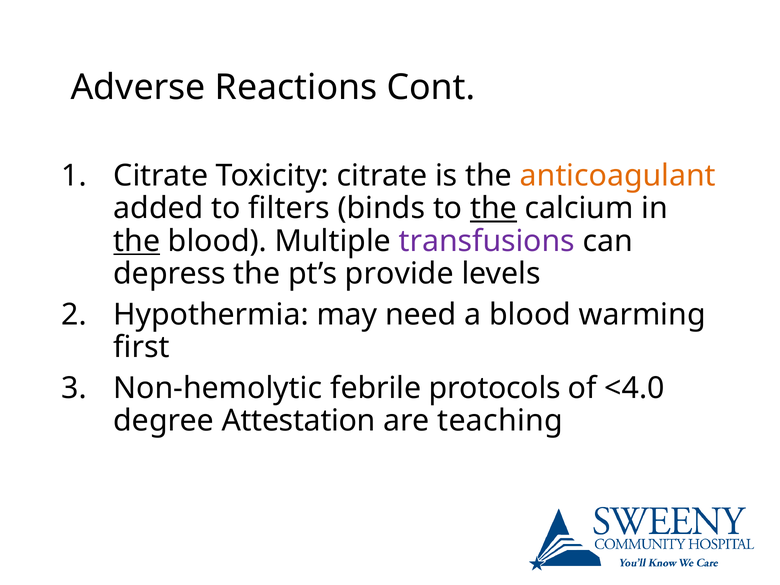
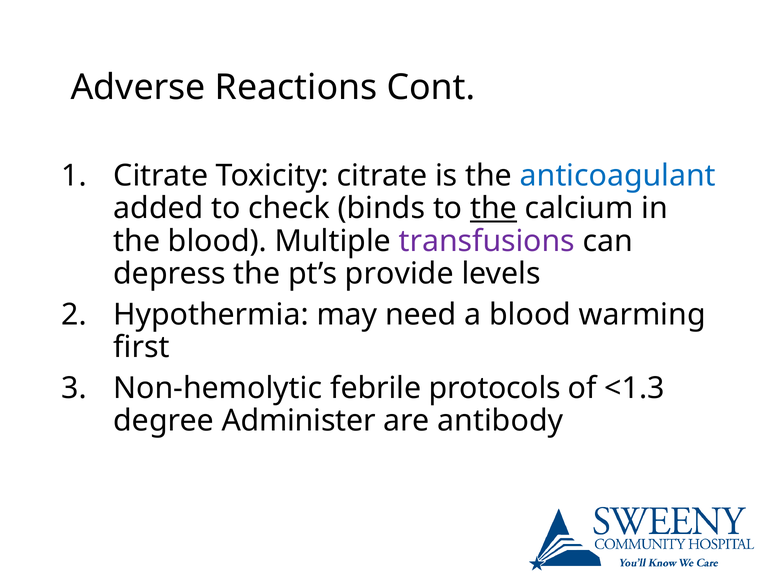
anticoagulant colour: orange -> blue
filters: filters -> check
the at (137, 241) underline: present -> none
<4.0: <4.0 -> <1.3
Attestation: Attestation -> Administer
teaching: teaching -> antibody
